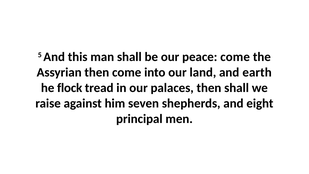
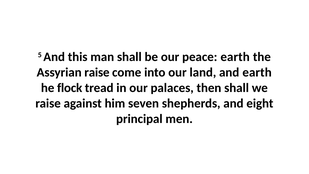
peace come: come -> earth
Assyrian then: then -> raise
